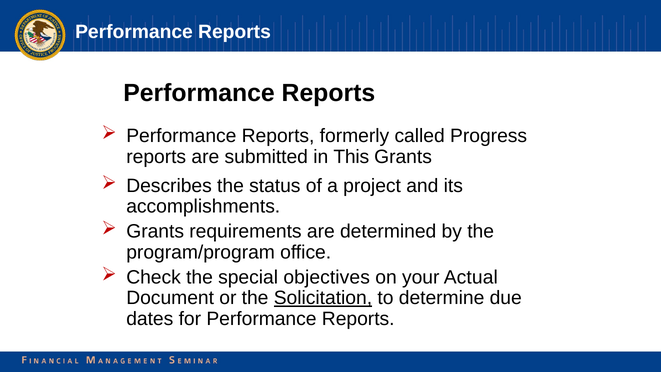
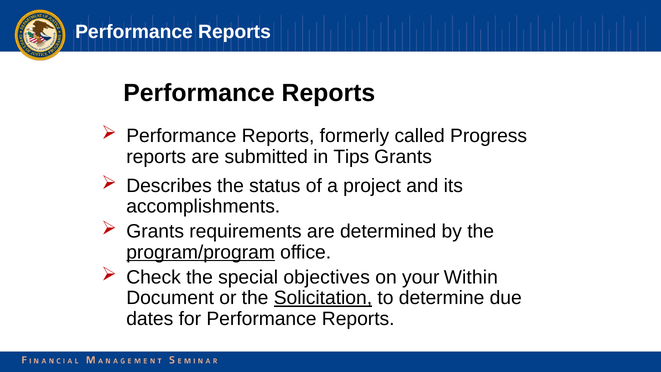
This: This -> Tips
program/program underline: none -> present
Actual: Actual -> Within
